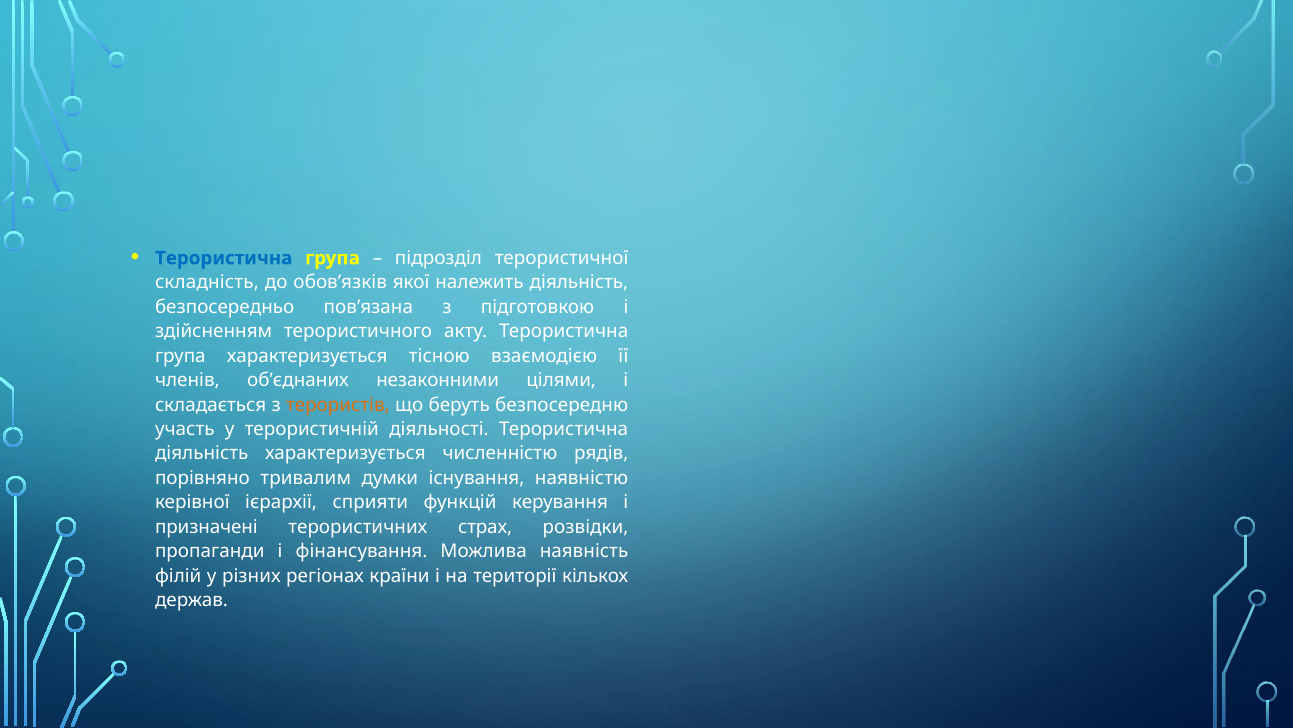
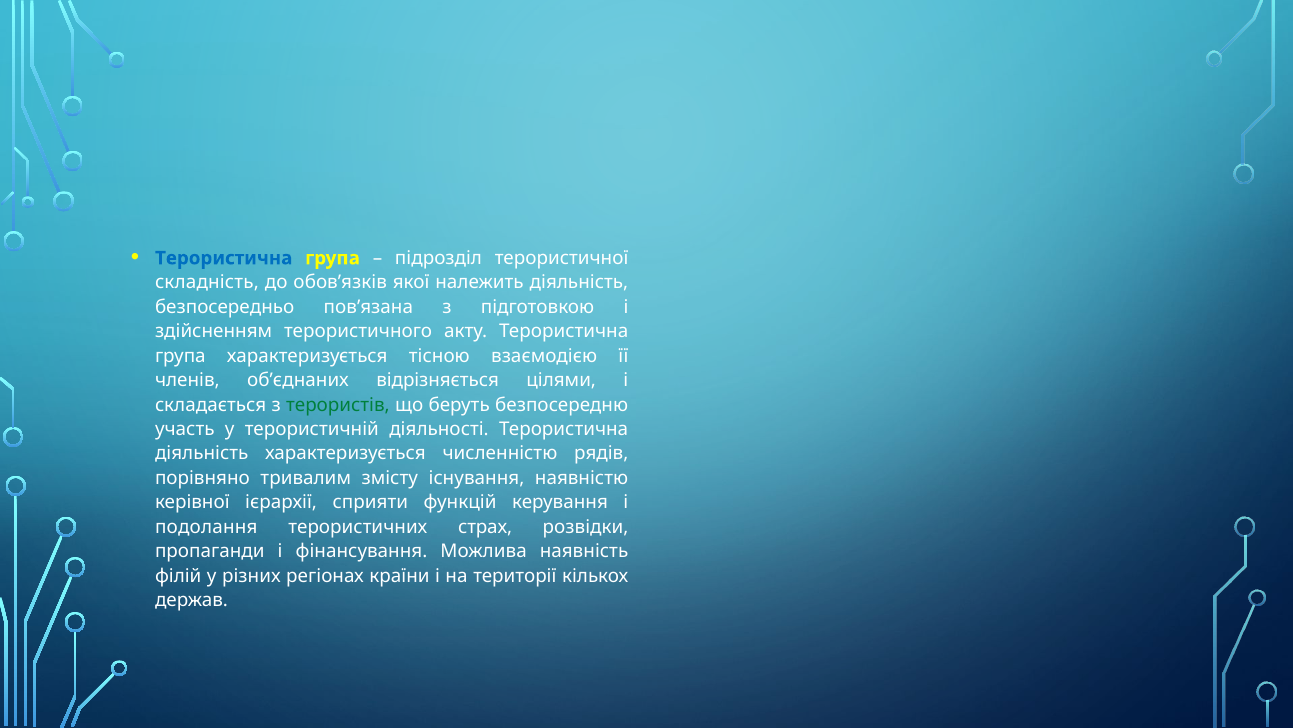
незаконними: незаконними -> відрізняється
терористів colour: orange -> green
думки: думки -> змісту
призначені: призначені -> подолання
